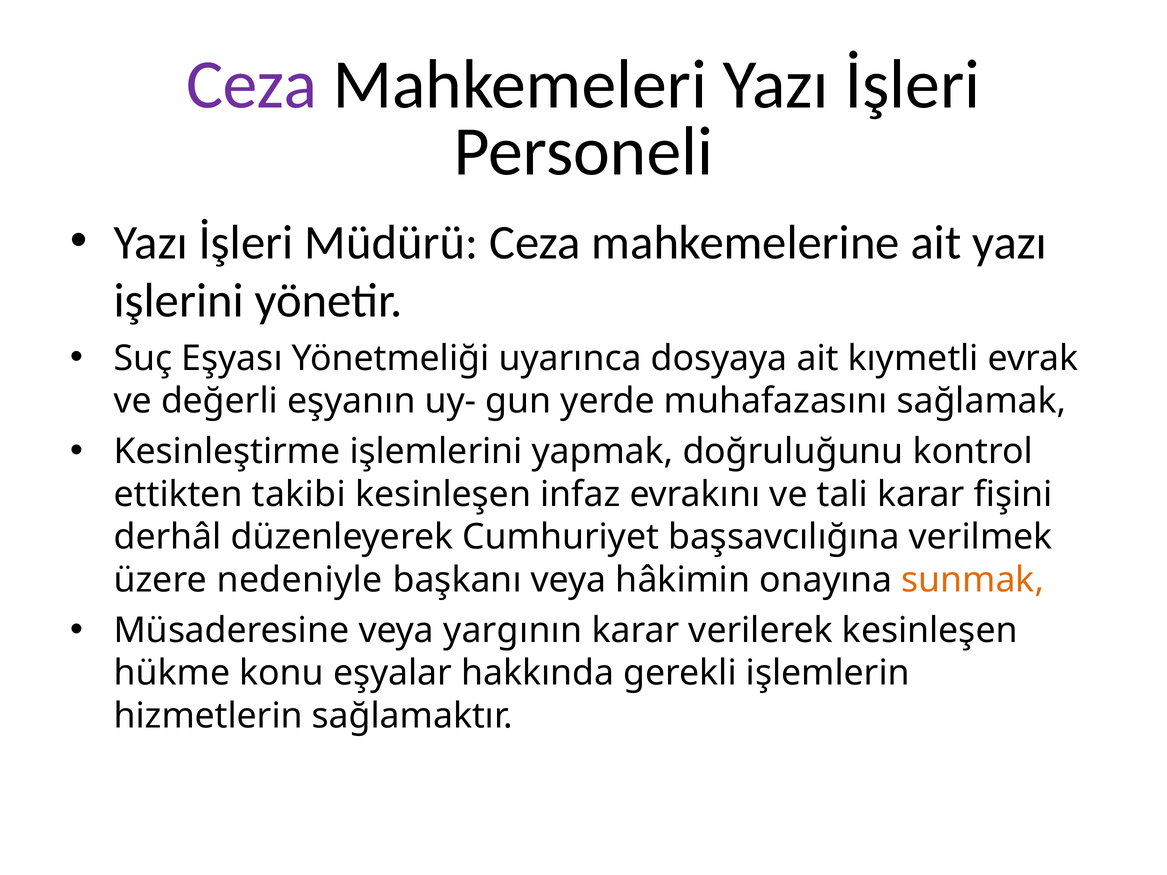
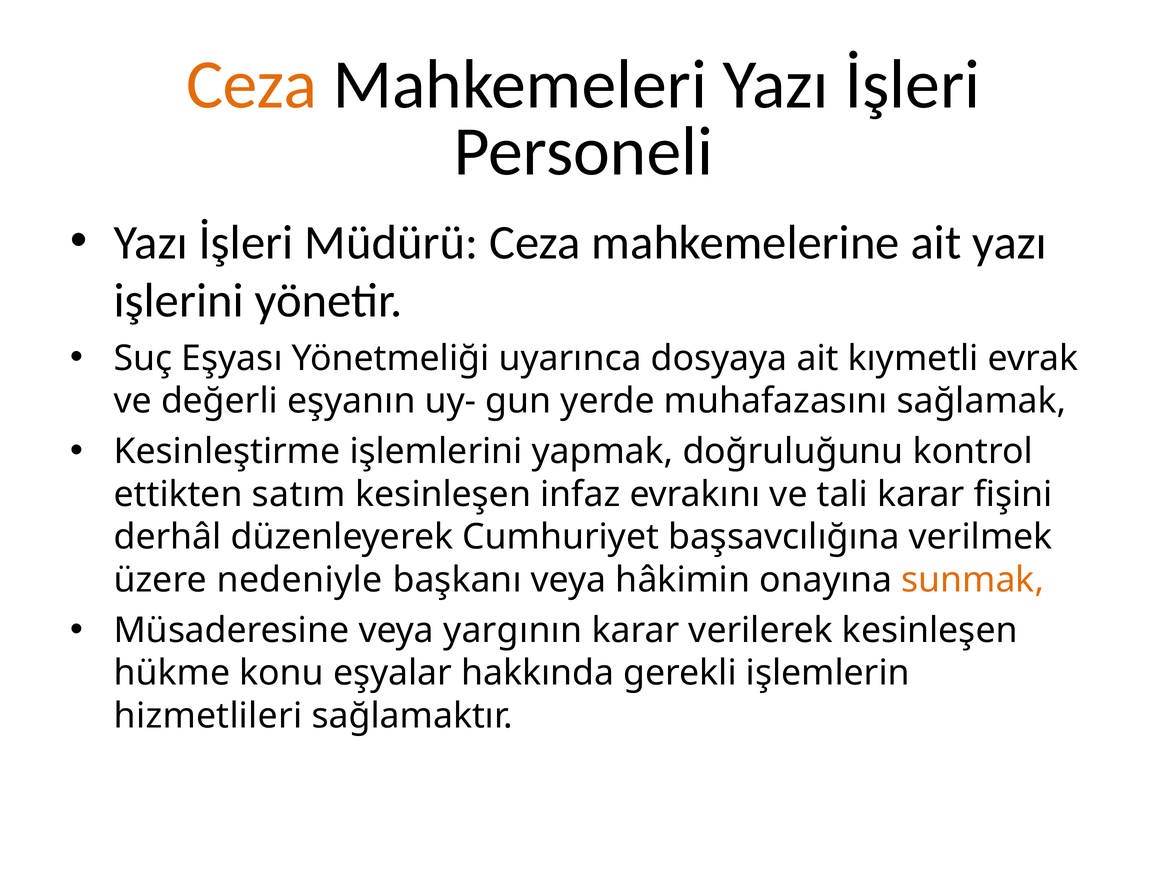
Ceza at (252, 85) colour: purple -> orange
takibi: takibi -> satım
hizmetlerin: hizmetlerin -> hizmetlileri
